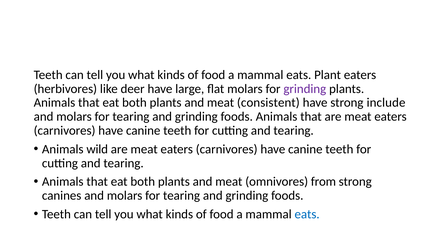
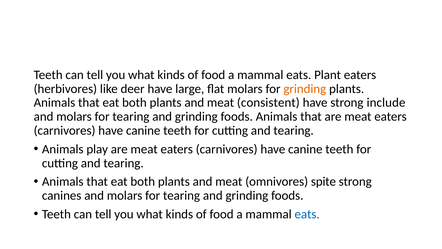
grinding at (305, 89) colour: purple -> orange
wild: wild -> play
from: from -> spite
